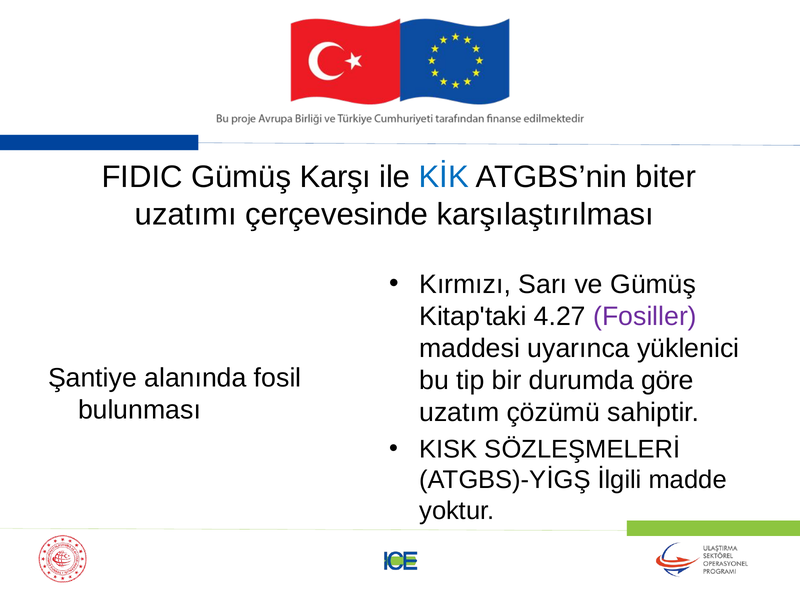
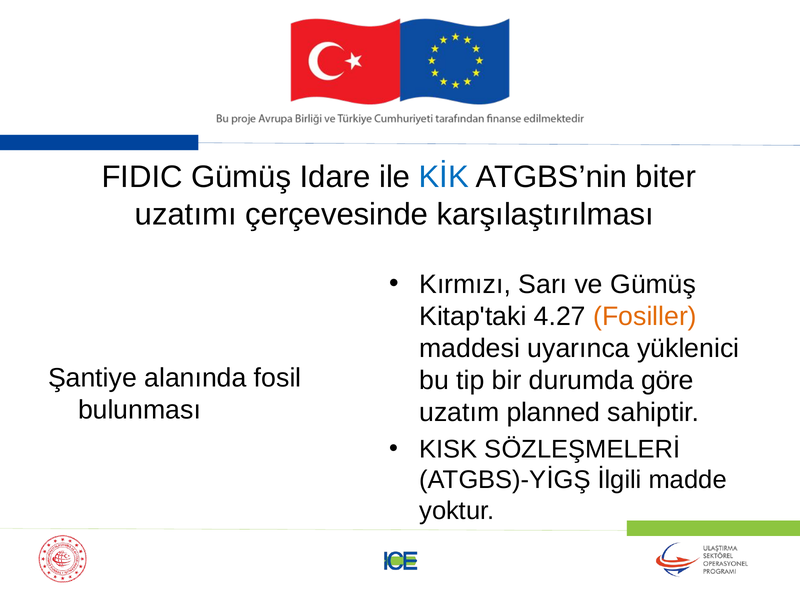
Karşı: Karşı -> Idare
Fosiller colour: purple -> orange
çözümü: çözümü -> planned
